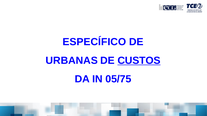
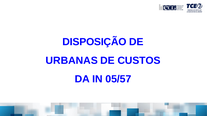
ESPECÍFICO: ESPECÍFICO -> DISPOSIÇÃO
CUSTOS underline: present -> none
05/75: 05/75 -> 05/57
